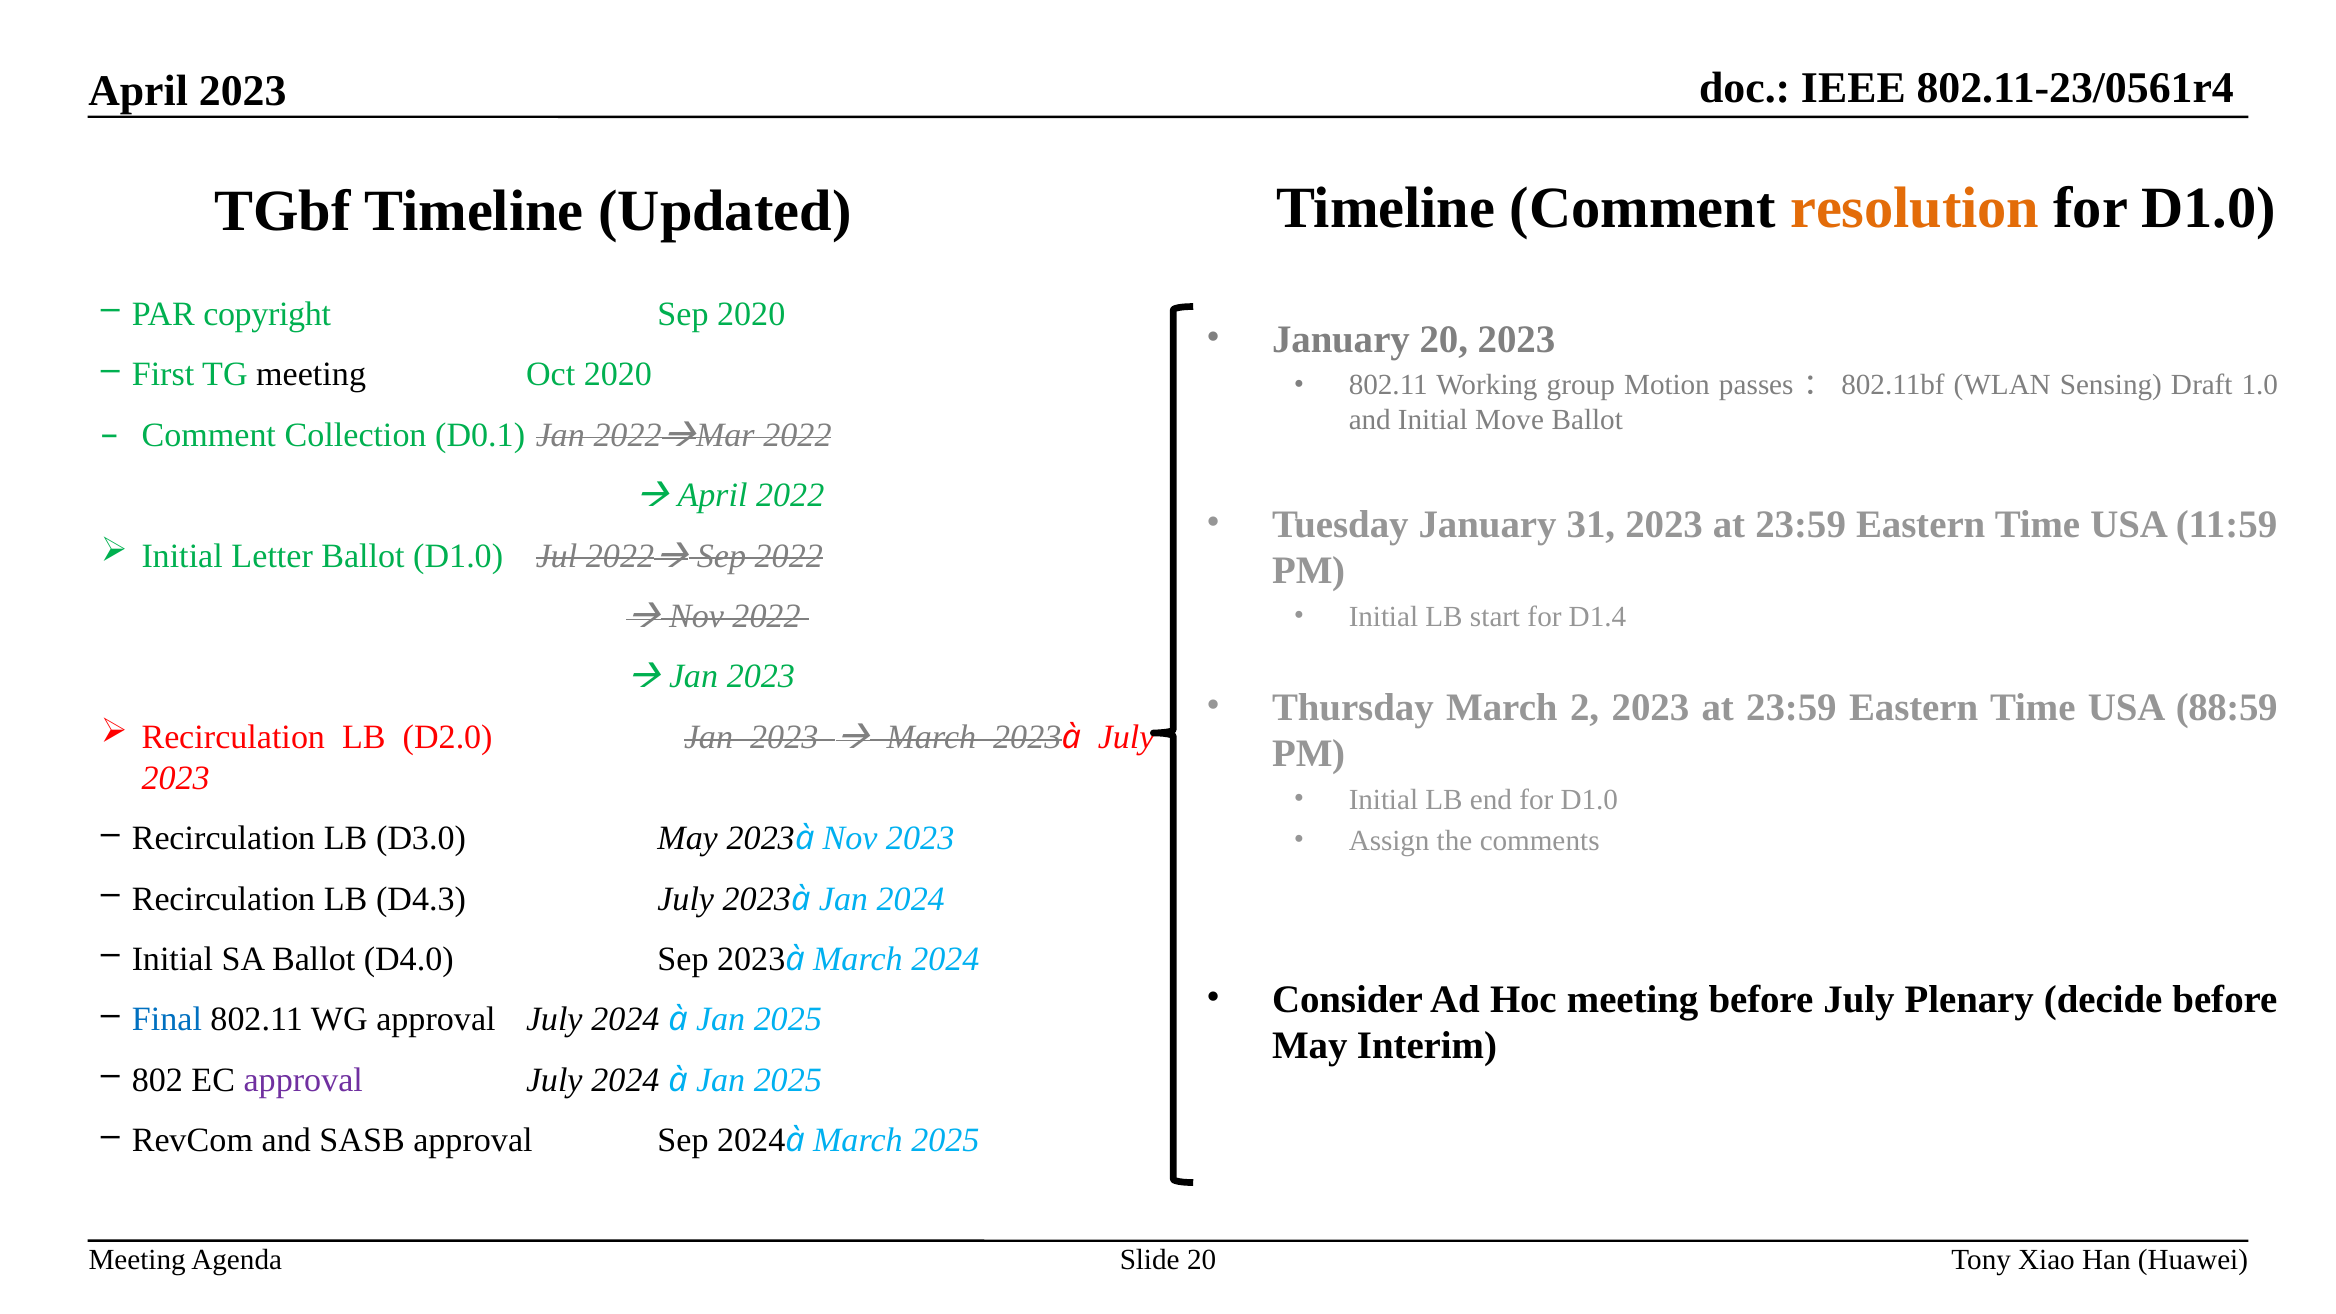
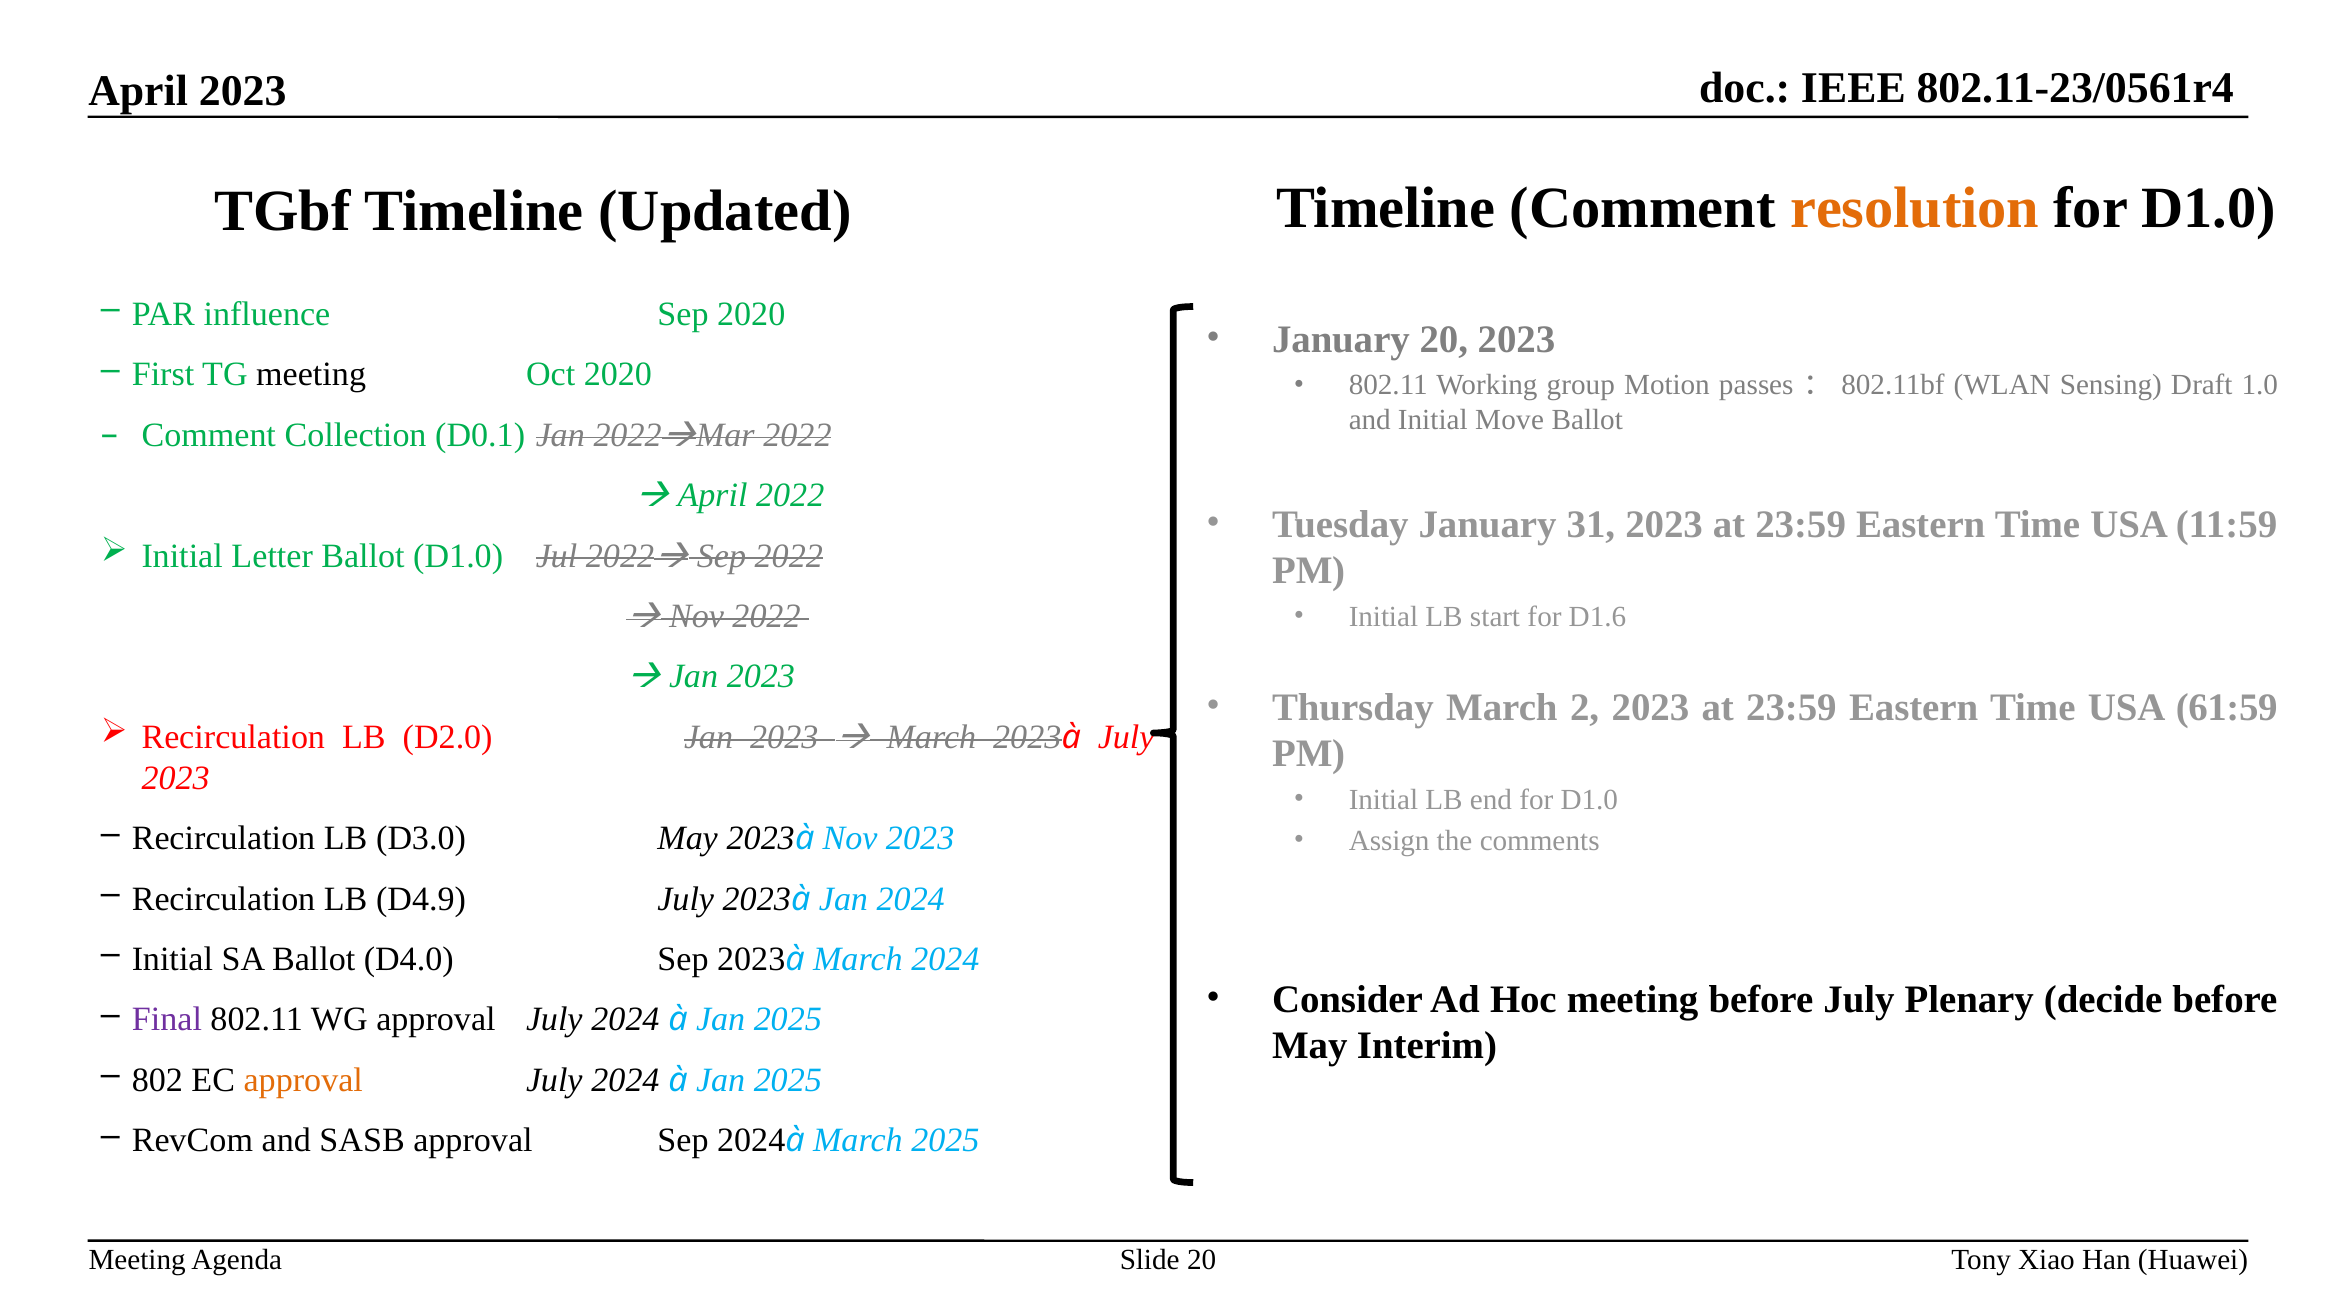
copyright: copyright -> influence
D1.4: D1.4 -> D1.6
88:59: 88:59 -> 61:59
D4.3: D4.3 -> D4.9
Final colour: blue -> purple
approval at (303, 1080) colour: purple -> orange
